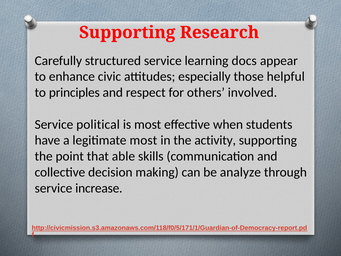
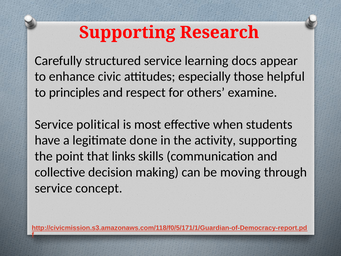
involved: involved -> examine
legitimate most: most -> done
able: able -> links
analyze: analyze -> moving
increase: increase -> concept
